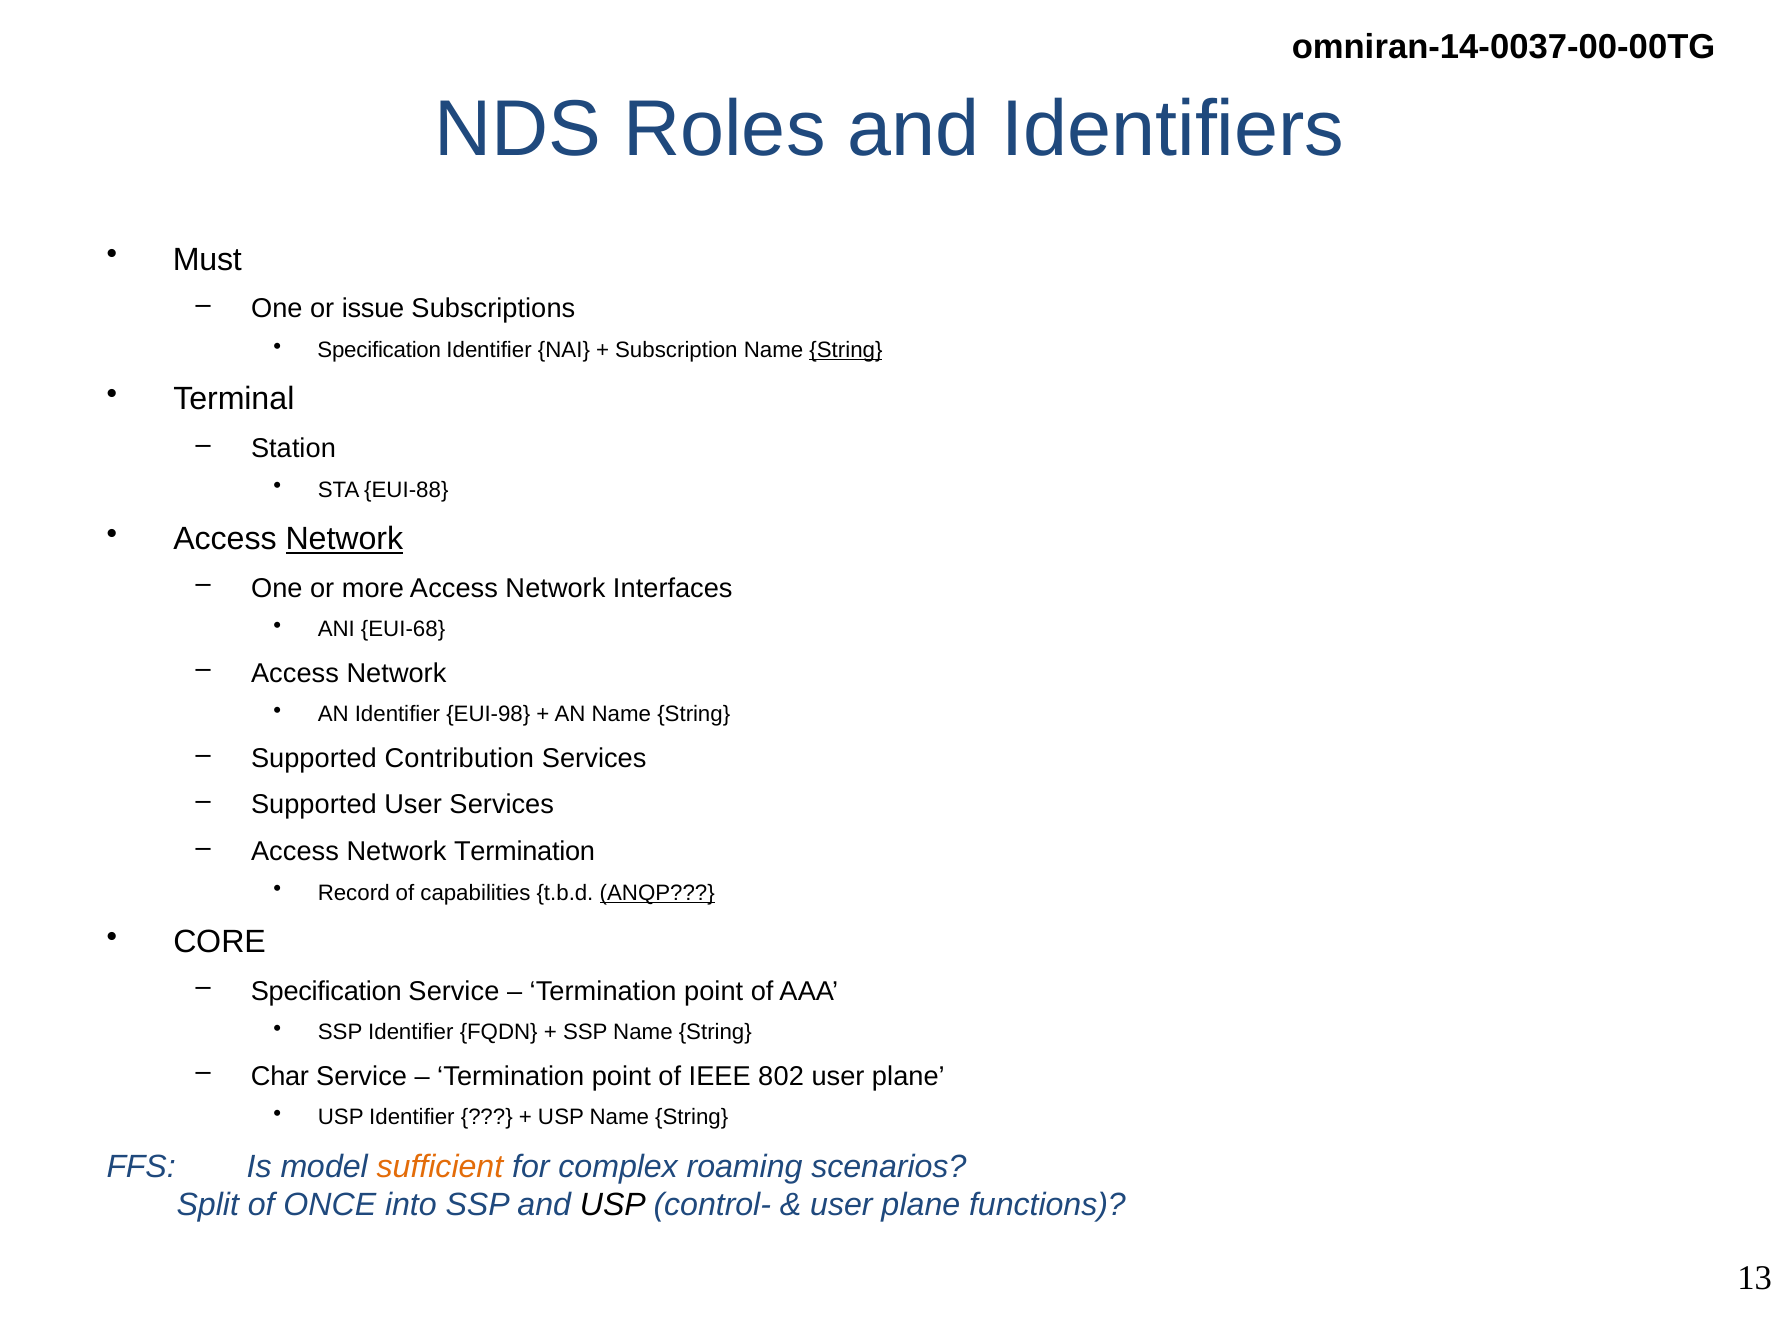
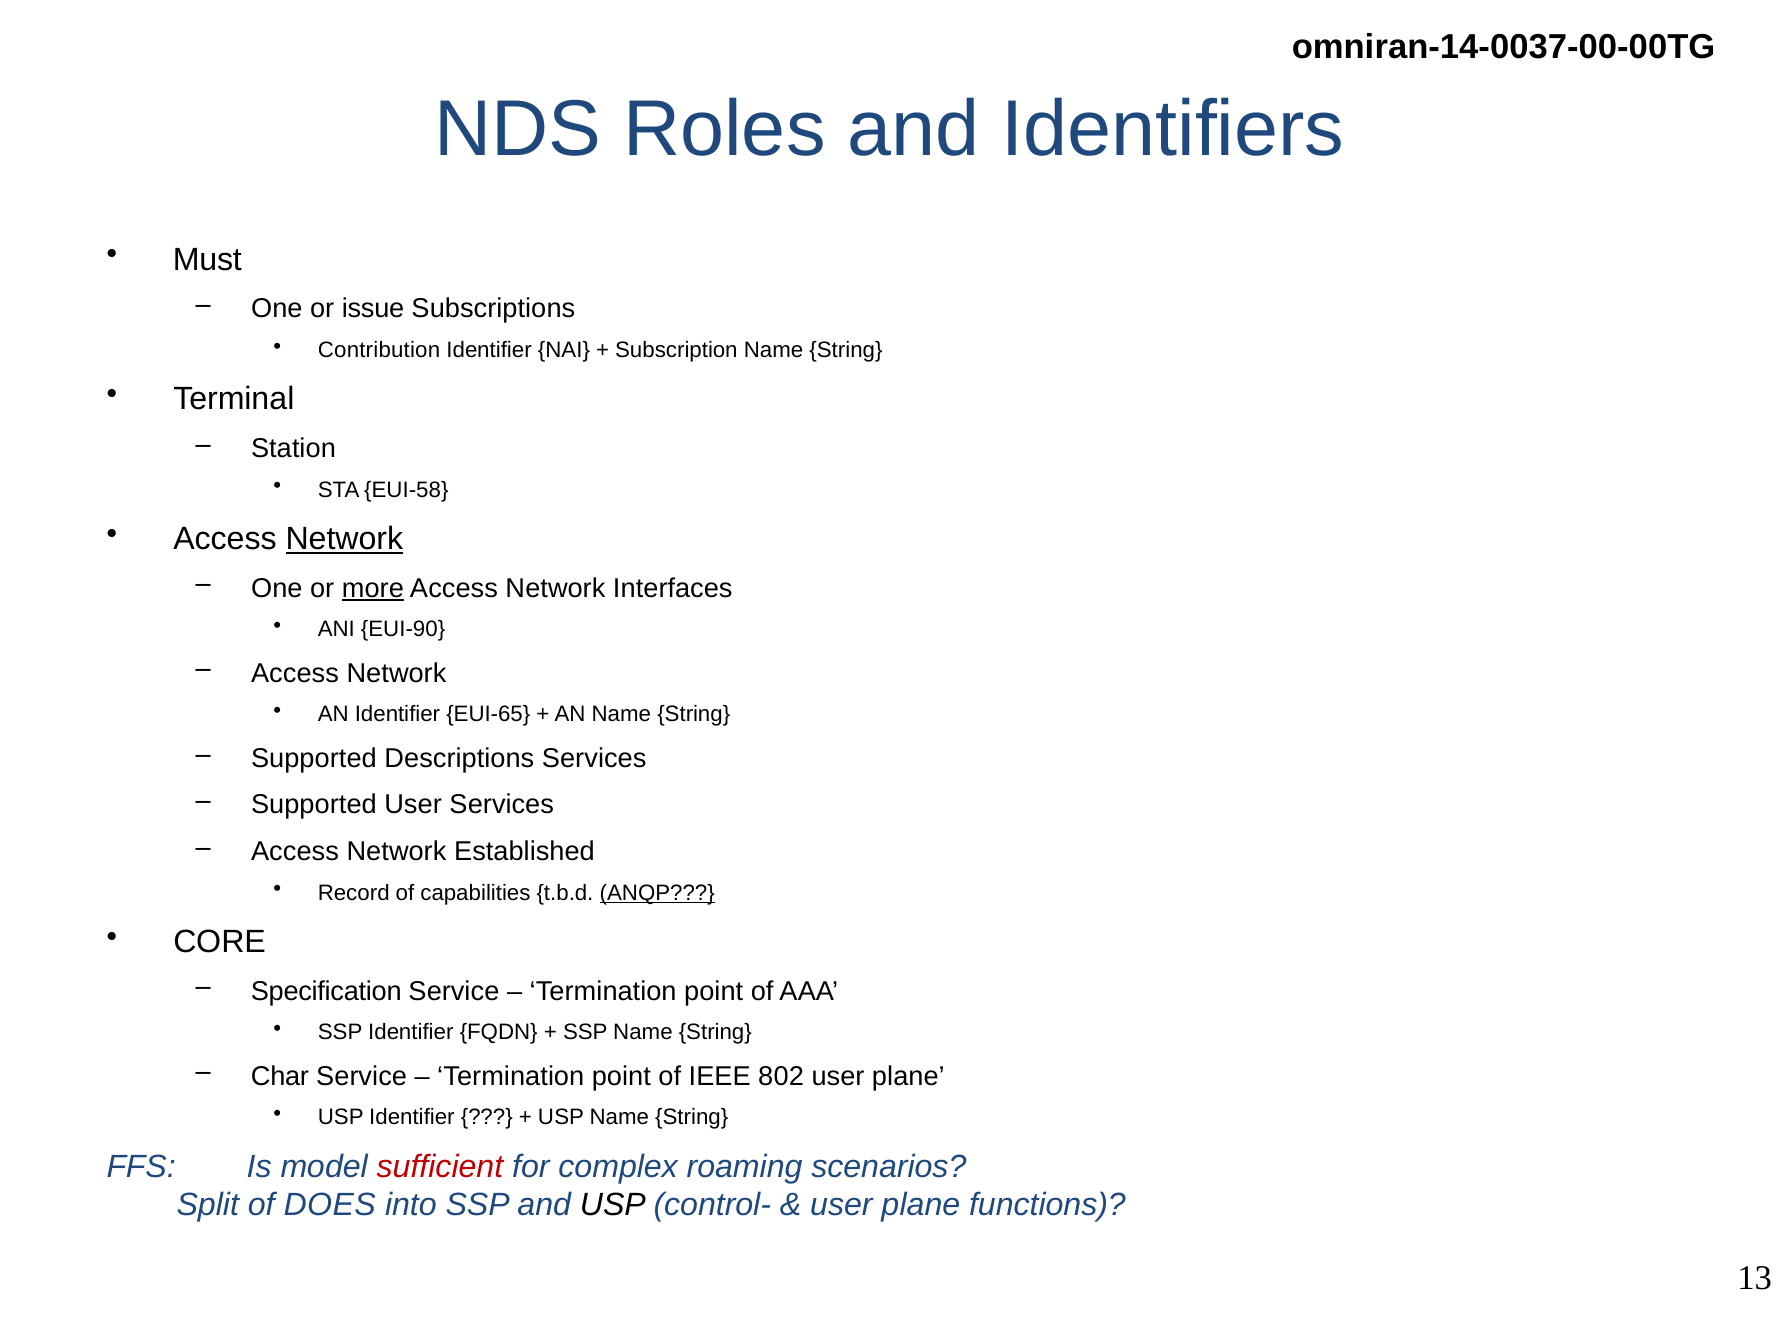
Specification at (379, 350): Specification -> Contribution
String at (846, 350) underline: present -> none
EUI-88: EUI-88 -> EUI-58
more underline: none -> present
EUI-68: EUI-68 -> EUI-90
EUI-98: EUI-98 -> EUI-65
Contribution: Contribution -> Descriptions
Network Termination: Termination -> Established
sufficient colour: orange -> red
ONCE: ONCE -> DOES
